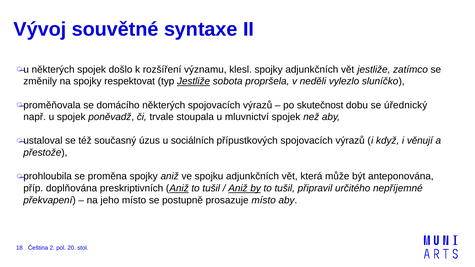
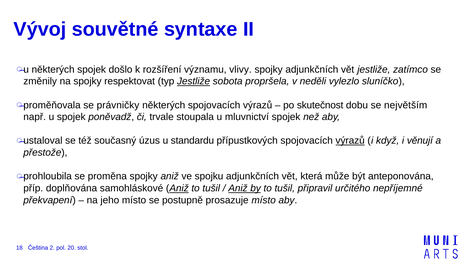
klesl: klesl -> vlivy
domácího: domácího -> právničky
úřednický: úřednický -> největším
sociálních: sociálních -> standardu
výrazů at (350, 141) underline: none -> present
preskriptivních: preskriptivních -> samohláskové
